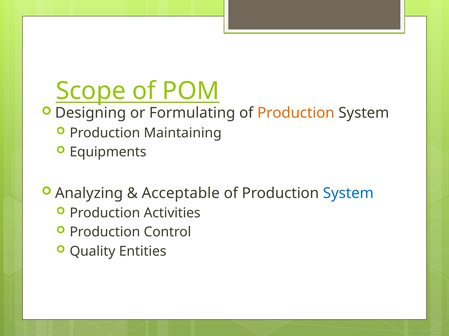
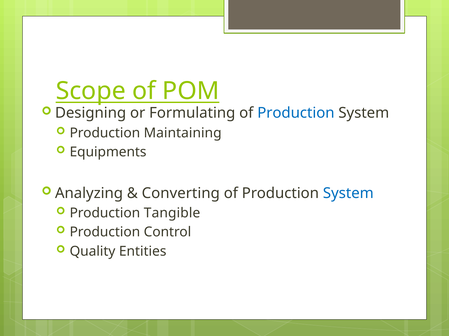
Production at (296, 113) colour: orange -> blue
Acceptable: Acceptable -> Converting
Activities: Activities -> Tangible
